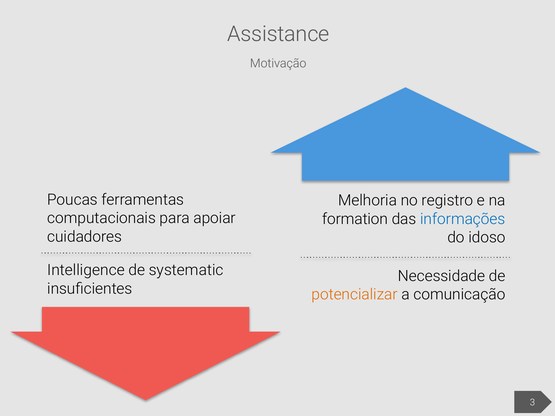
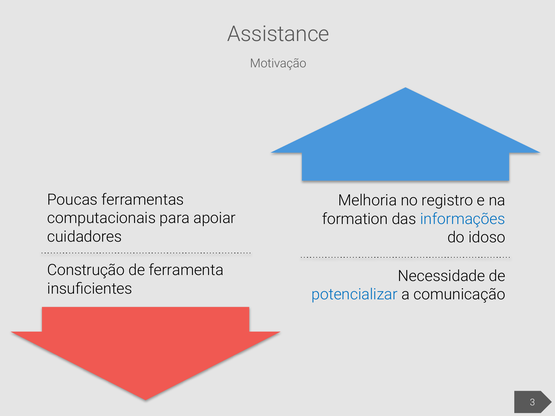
Intelligence: Intelligence -> Construção
systematic: systematic -> ferramenta
potencializar colour: orange -> blue
